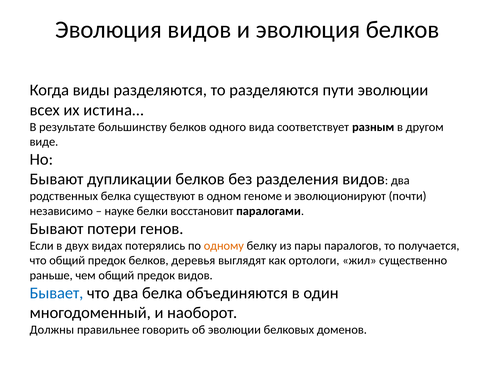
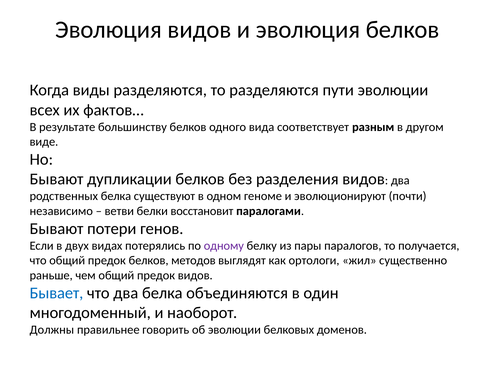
истина…: истина… -> фактов…
науке: науке -> ветви
одному colour: orange -> purple
деревья: деревья -> методов
